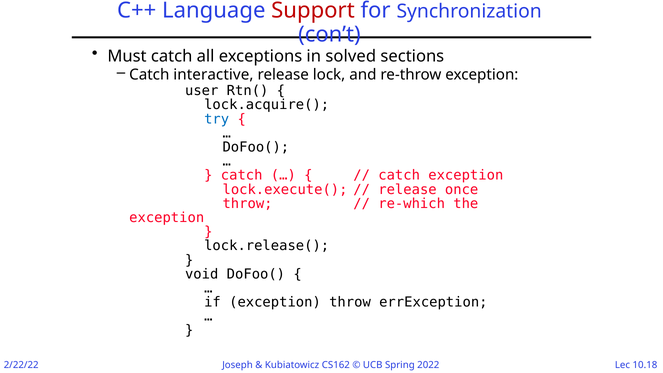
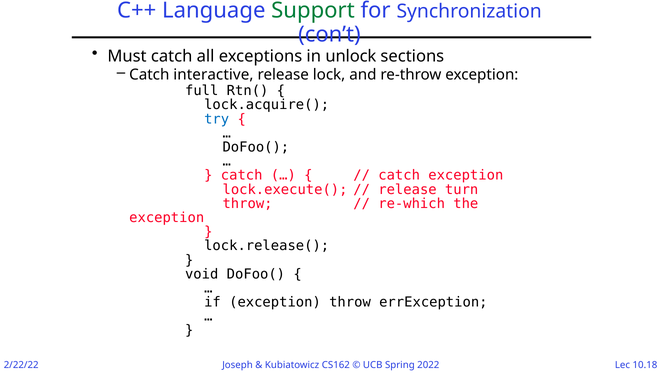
Support colour: red -> green
solved: solved -> unlock
user: user -> full
once: once -> turn
